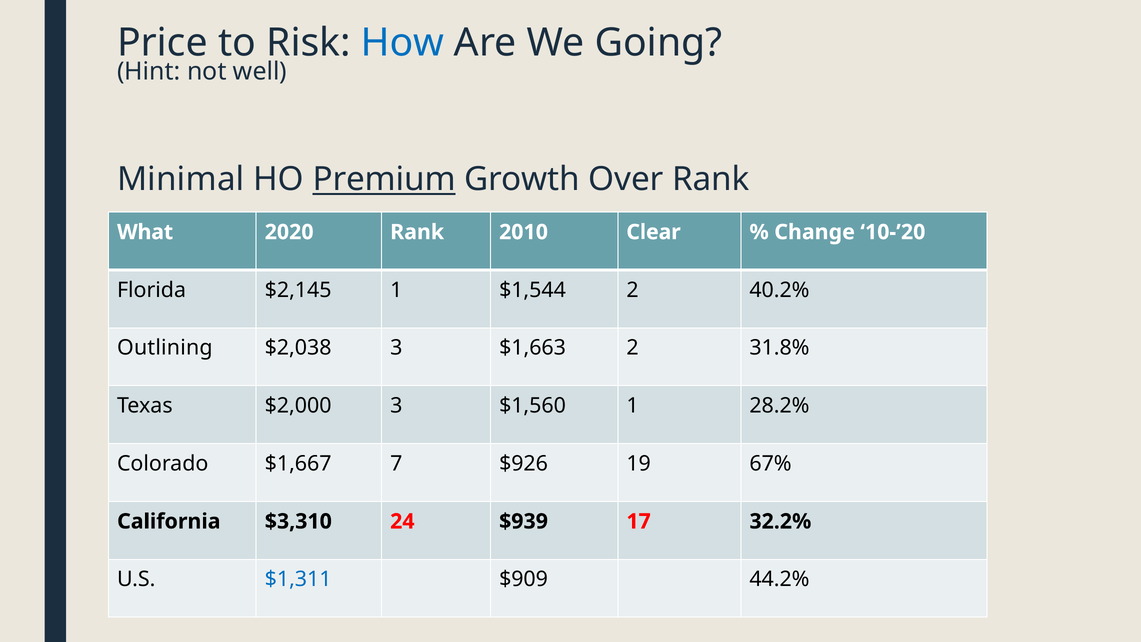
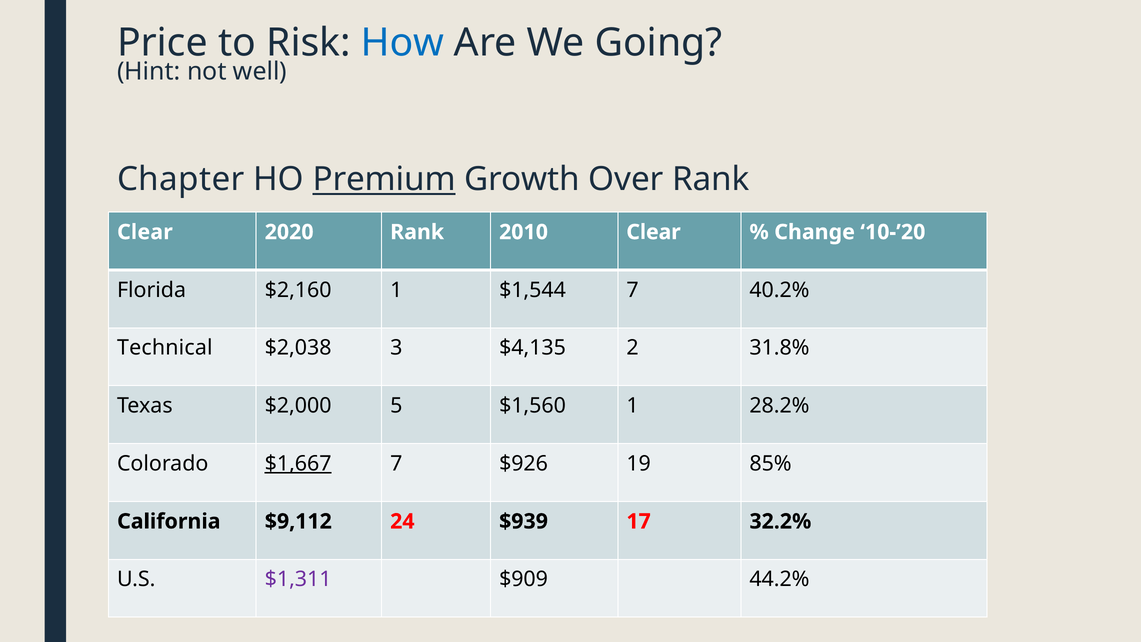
Minimal: Minimal -> Chapter
What at (145, 232): What -> Clear
$2,145: $2,145 -> $2,160
$1,544 2: 2 -> 7
Outlining: Outlining -> Technical
$1,663: $1,663 -> $4,135
$2,000 3: 3 -> 5
$1,667 underline: none -> present
67%: 67% -> 85%
$3,310: $3,310 -> $9,112
$1,311 colour: blue -> purple
